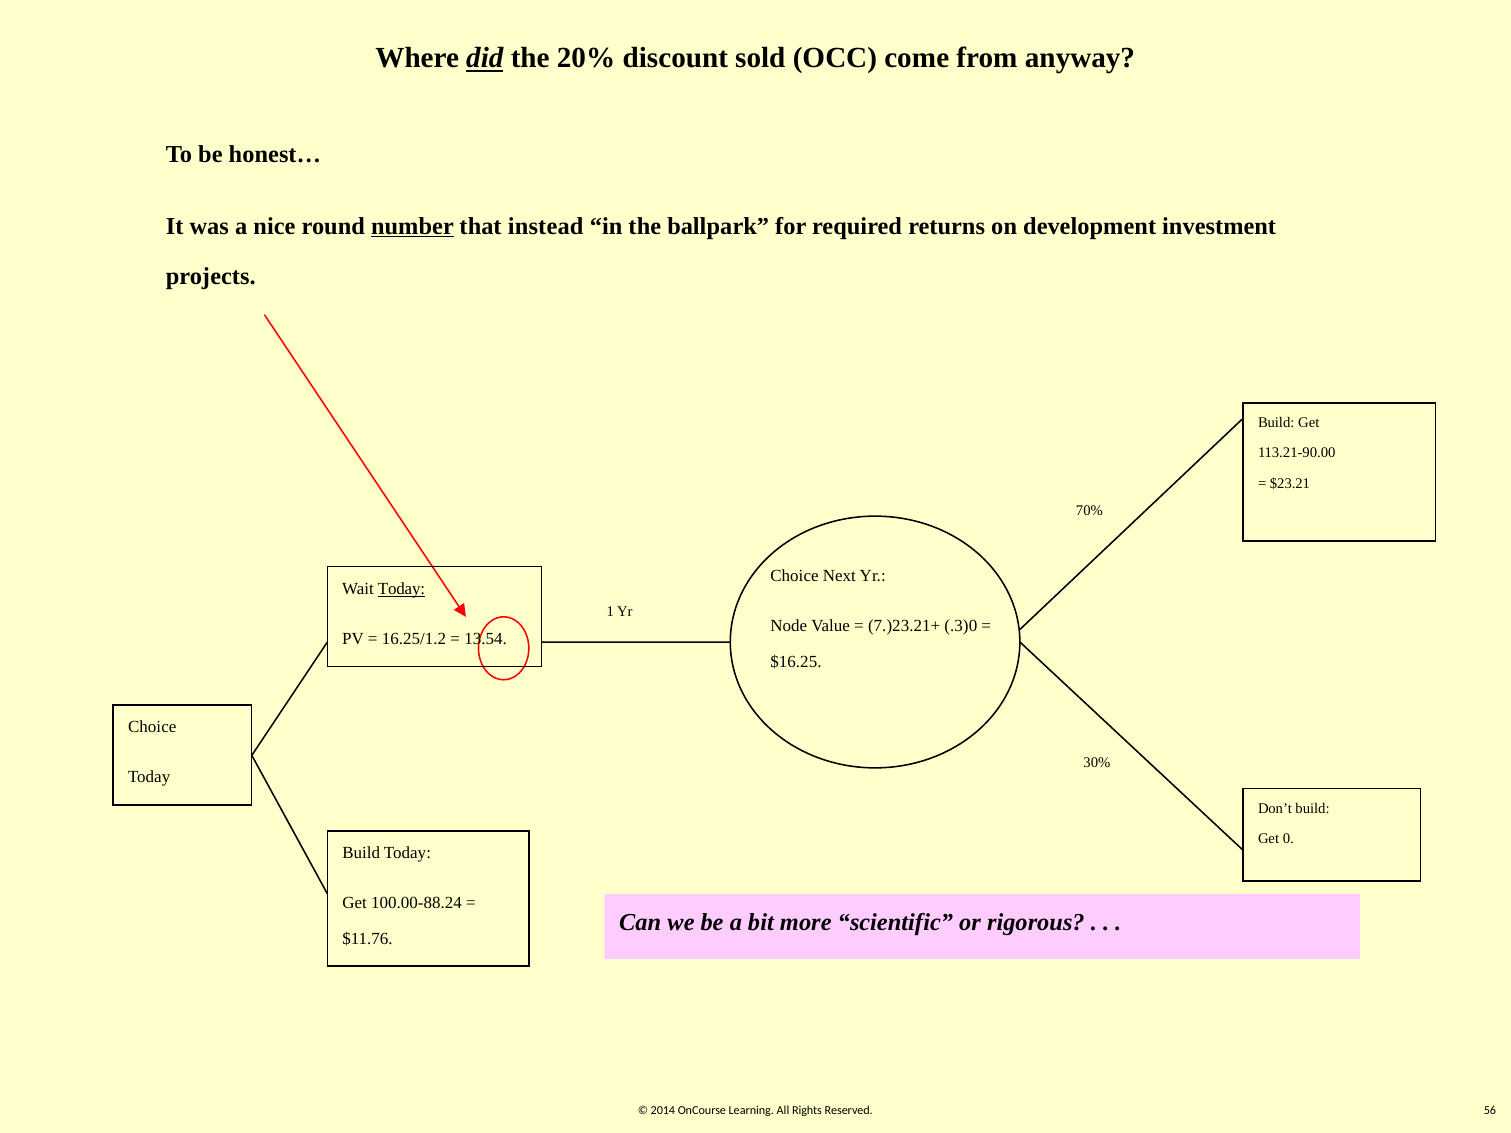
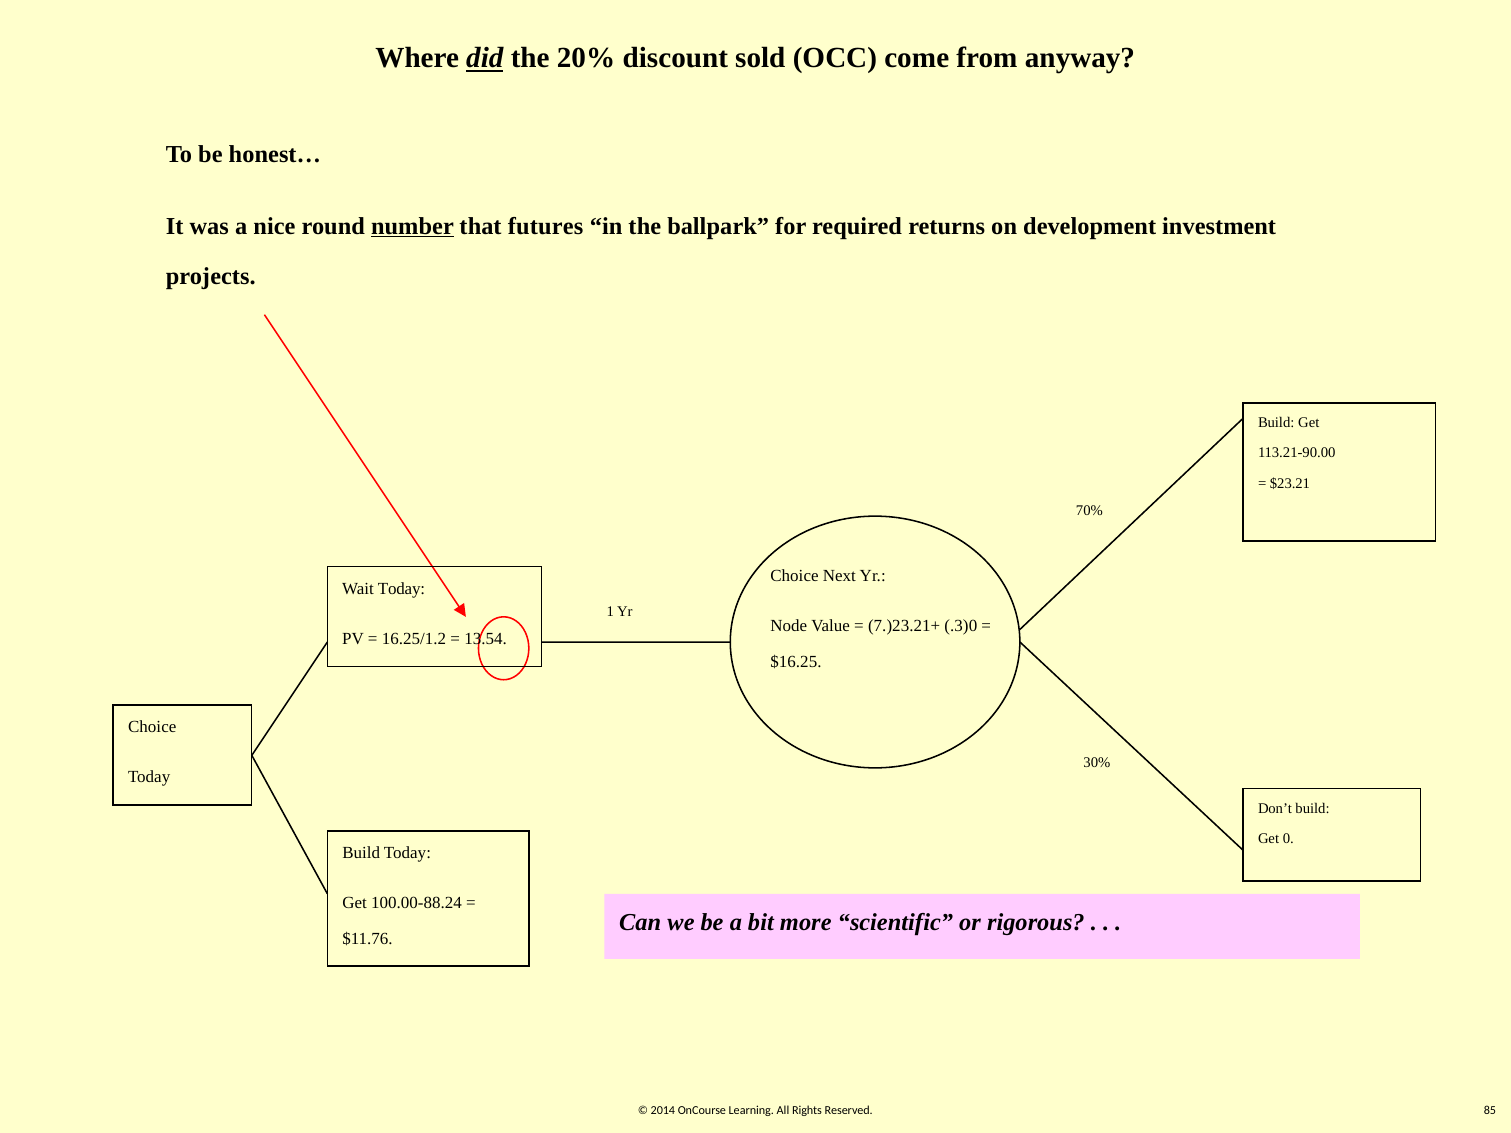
instead: instead -> futures
Today at (401, 589) underline: present -> none
56: 56 -> 85
